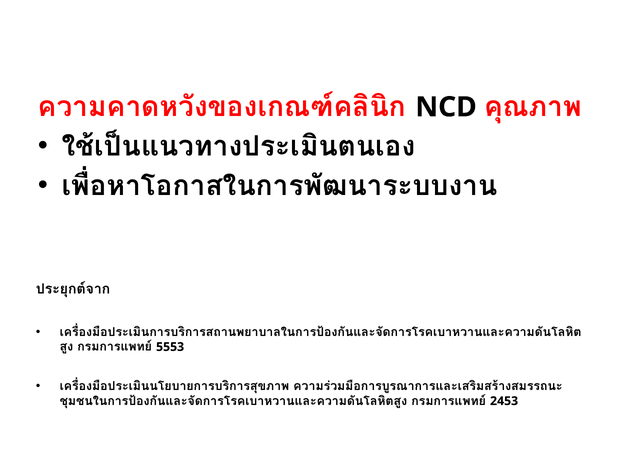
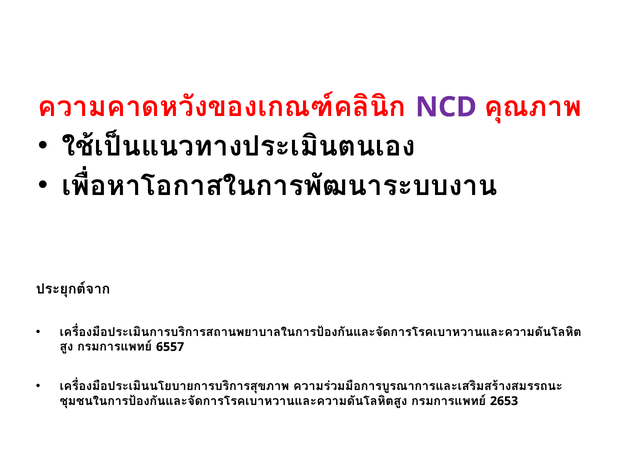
NCD colour: black -> purple
5553: 5553 -> 6557
2453: 2453 -> 2653
